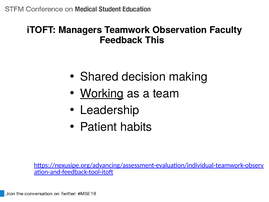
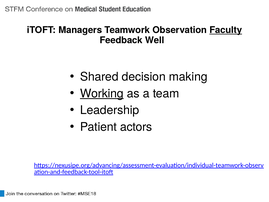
Faculty underline: none -> present
This: This -> Well
habits: habits -> actors
